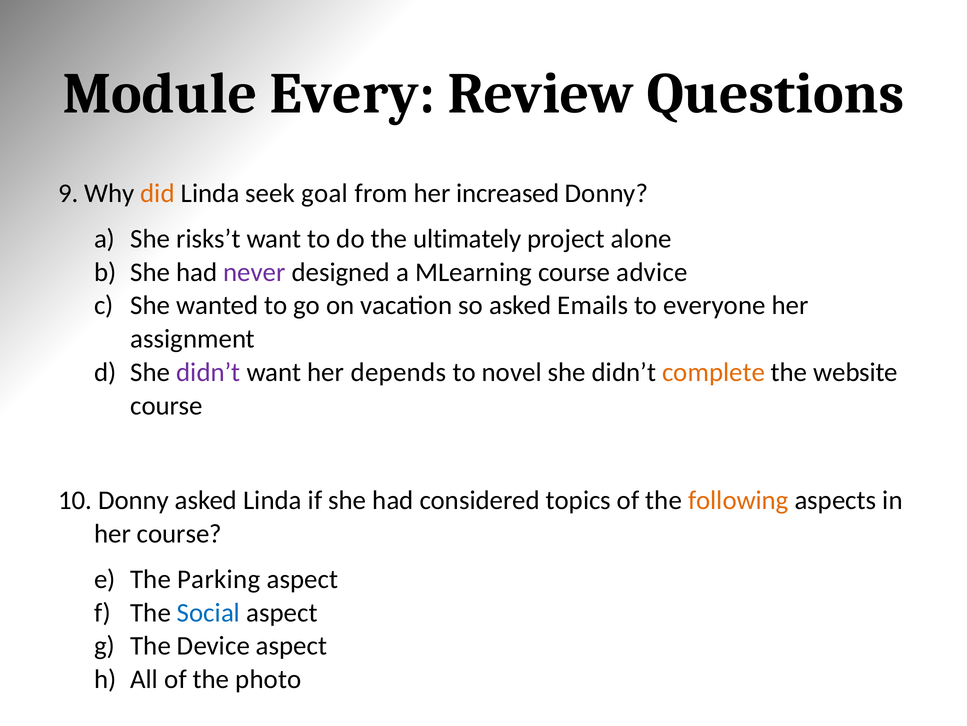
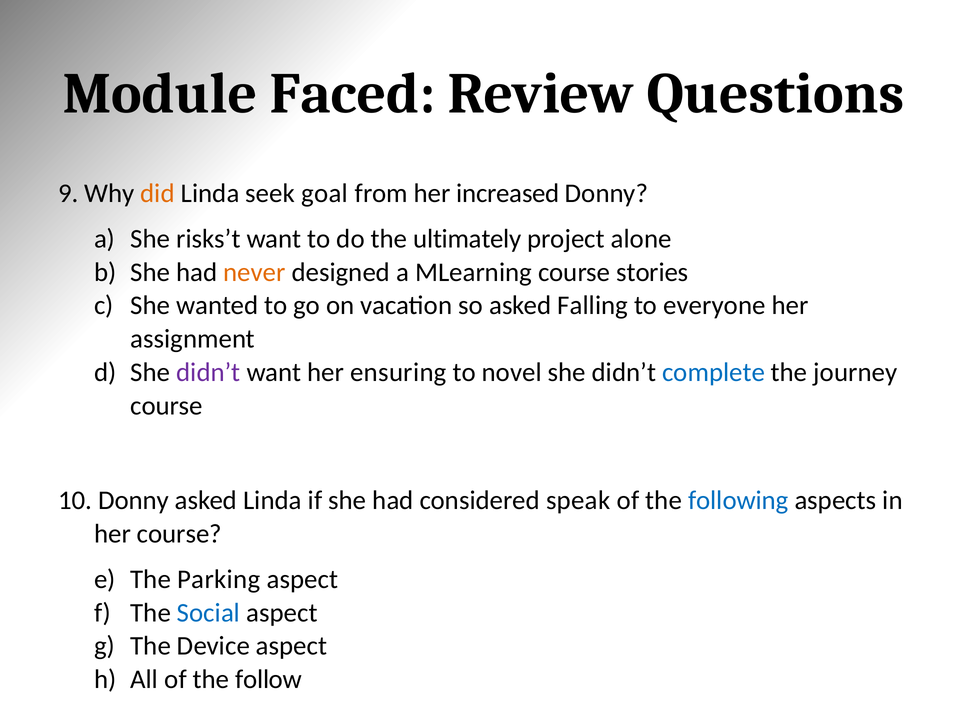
Every: Every -> Faced
never colour: purple -> orange
advice: advice -> stories
Emails: Emails -> Falling
depends: depends -> ensuring
complete colour: orange -> blue
website: website -> journey
topics: topics -> speak
following colour: orange -> blue
photo: photo -> follow
